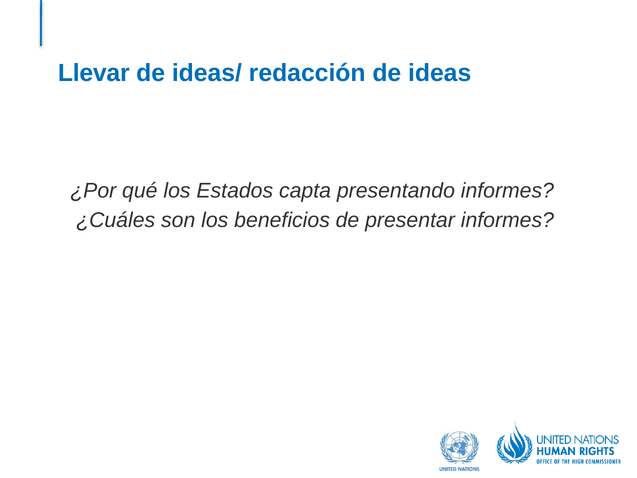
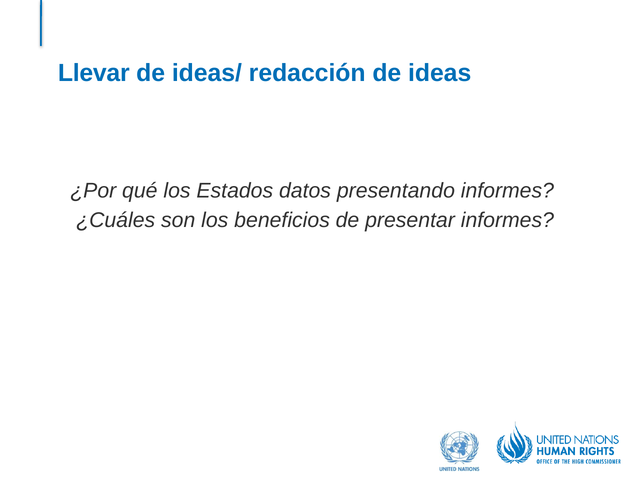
capta: capta -> datos
